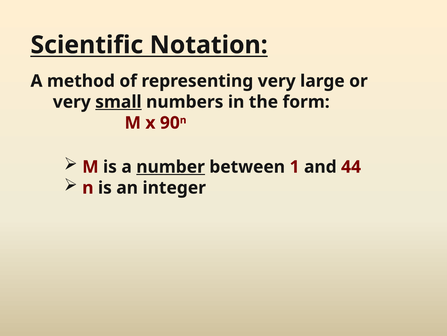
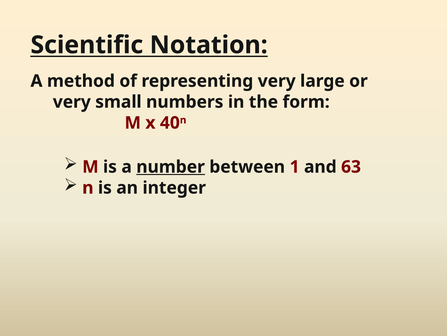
small underline: present -> none
90: 90 -> 40
44: 44 -> 63
